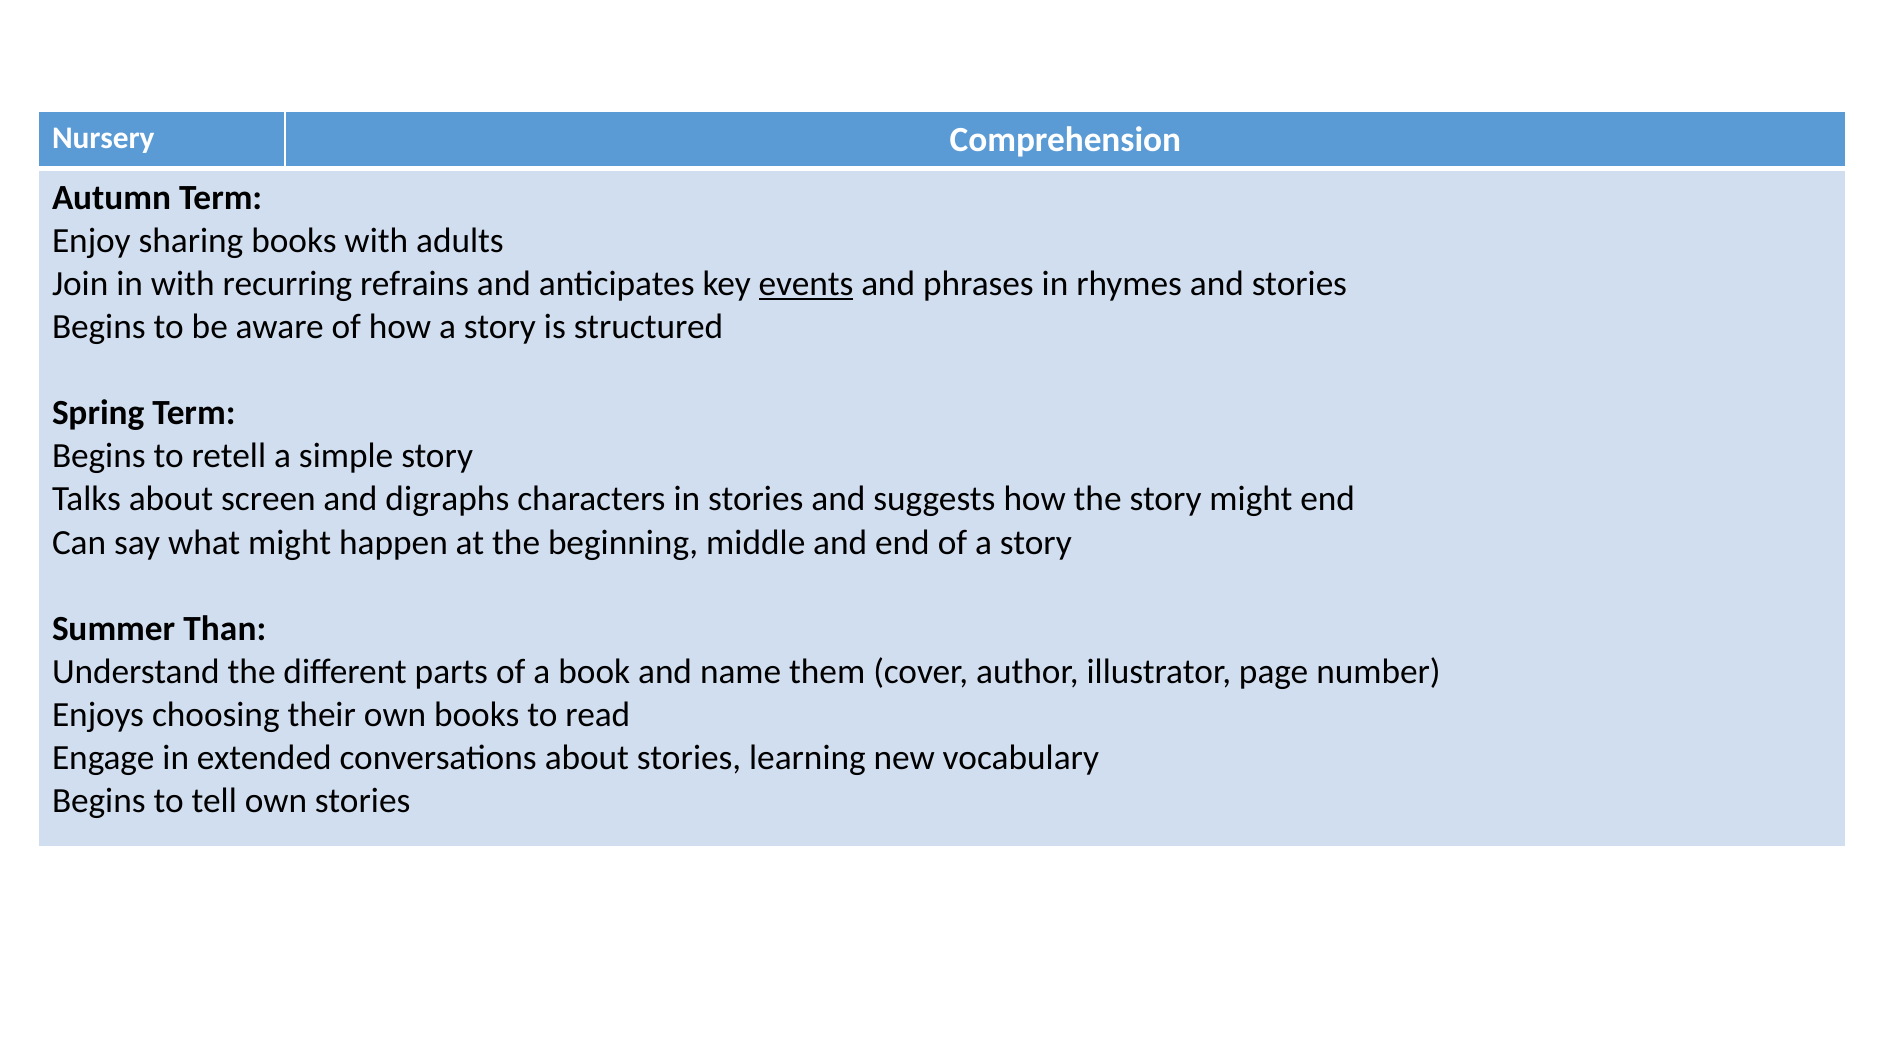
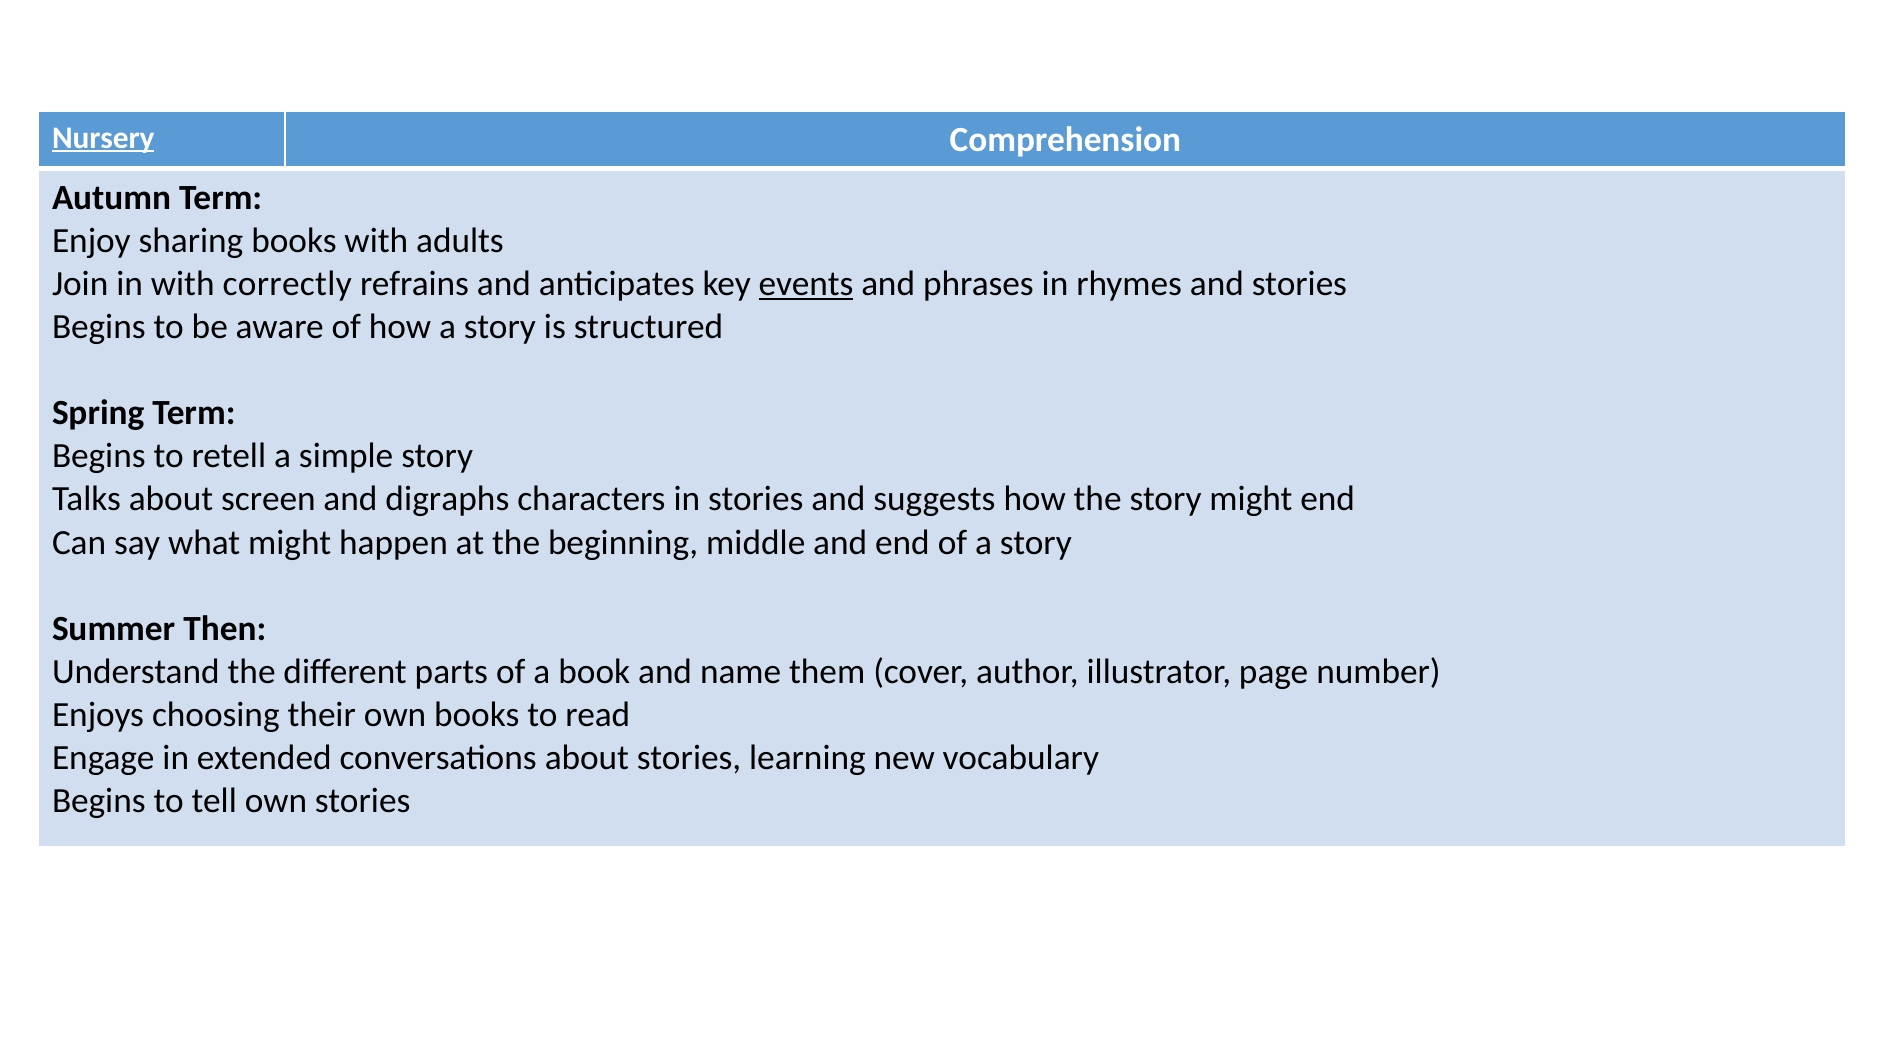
Nursery underline: none -> present
recurring: recurring -> correctly
Than: Than -> Then
